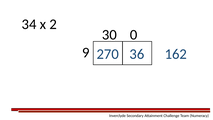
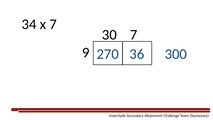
x 2: 2 -> 7
30 0: 0 -> 7
162: 162 -> 300
